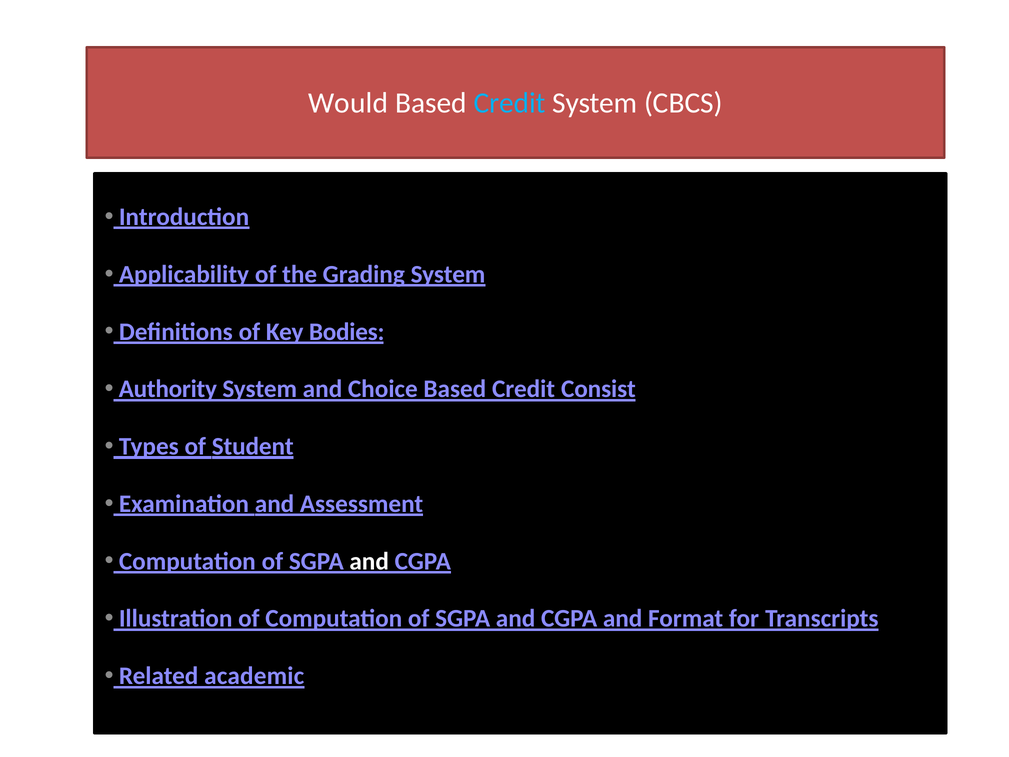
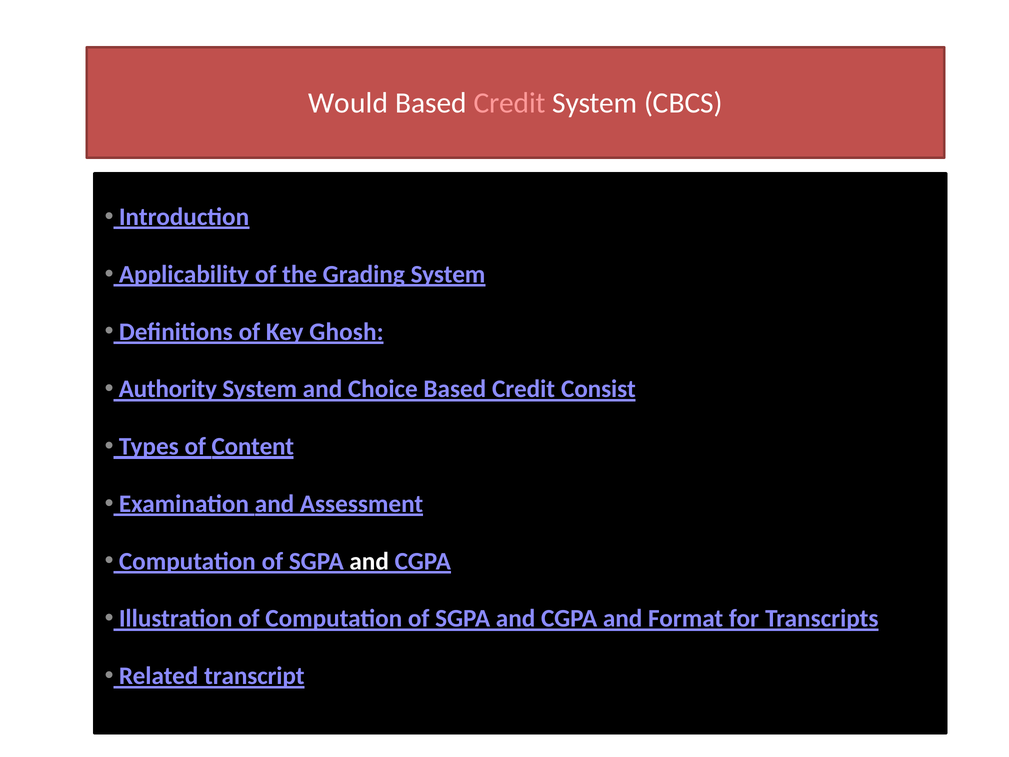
Credit at (510, 103) colour: light blue -> pink
Bodies: Bodies -> Ghosh
Student: Student -> Content
academic: academic -> transcript
